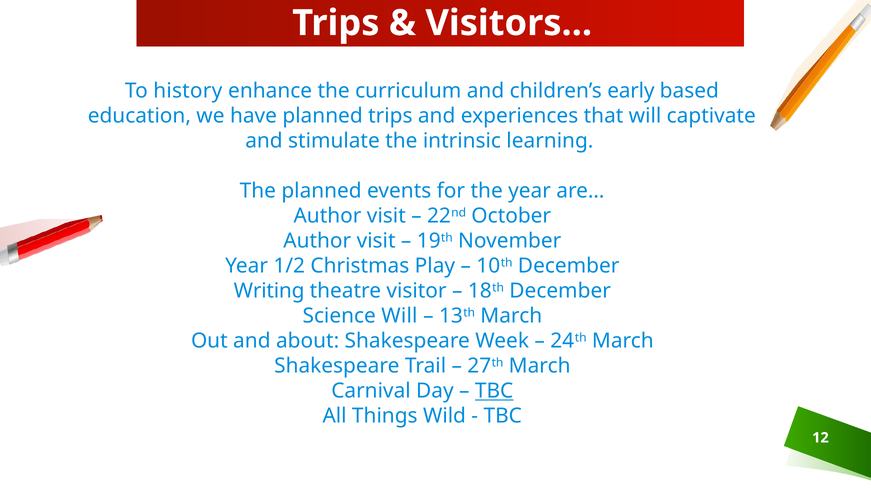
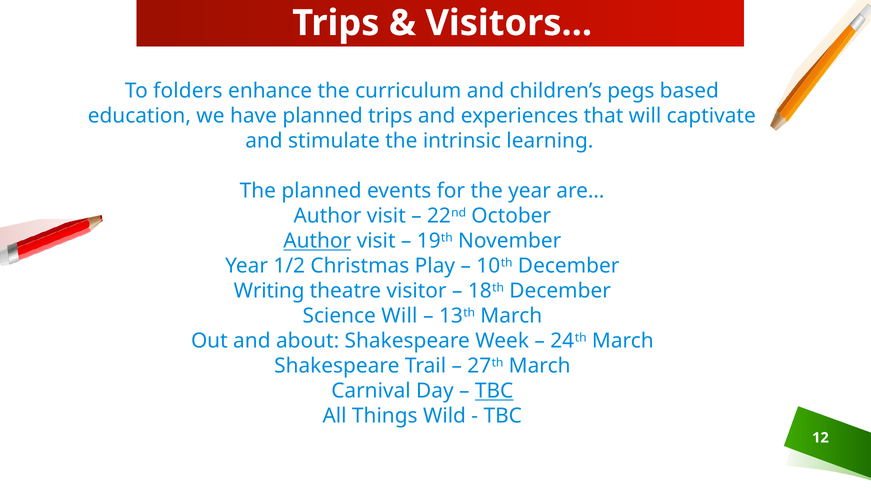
history: history -> folders
early: early -> pegs
Author at (317, 241) underline: none -> present
